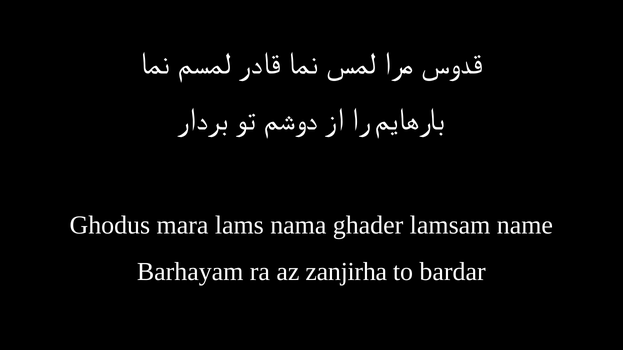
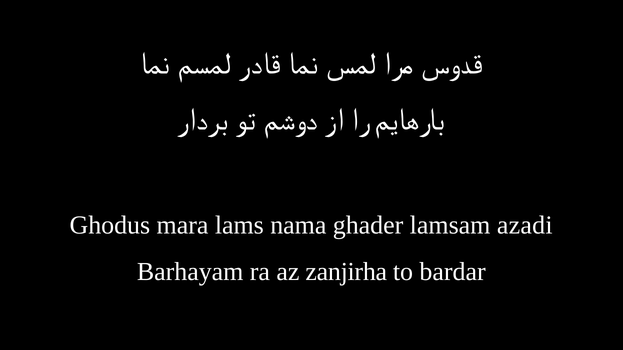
name: name -> azadi
